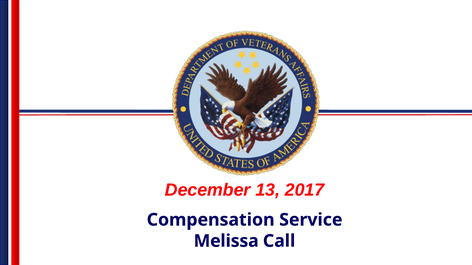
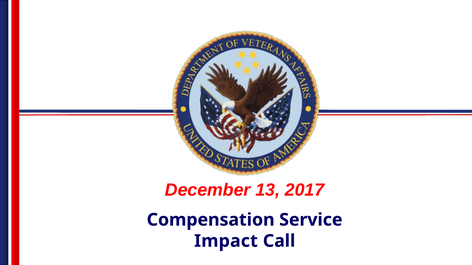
Melissa: Melissa -> Impact
